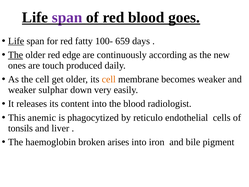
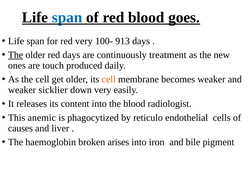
span at (67, 17) colour: purple -> blue
Life at (16, 41) underline: present -> none
red fatty: fatty -> very
659: 659 -> 913
red edge: edge -> days
according: according -> treatment
sulphar: sulphar -> sicklier
tonsils: tonsils -> causes
